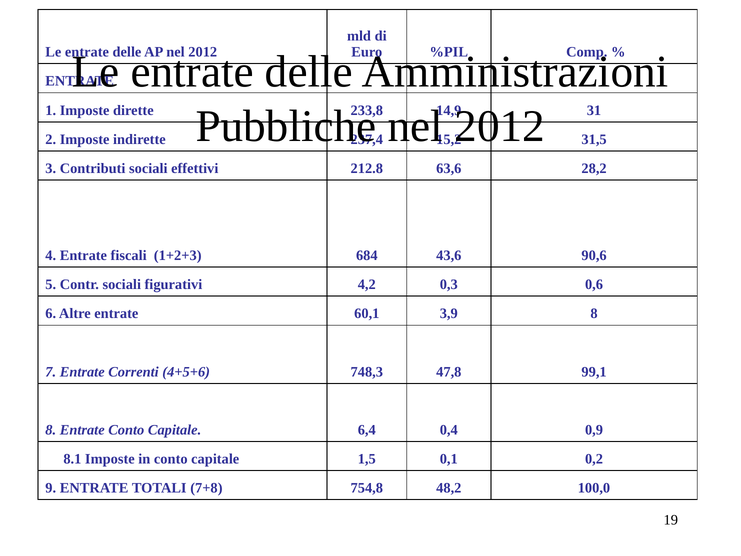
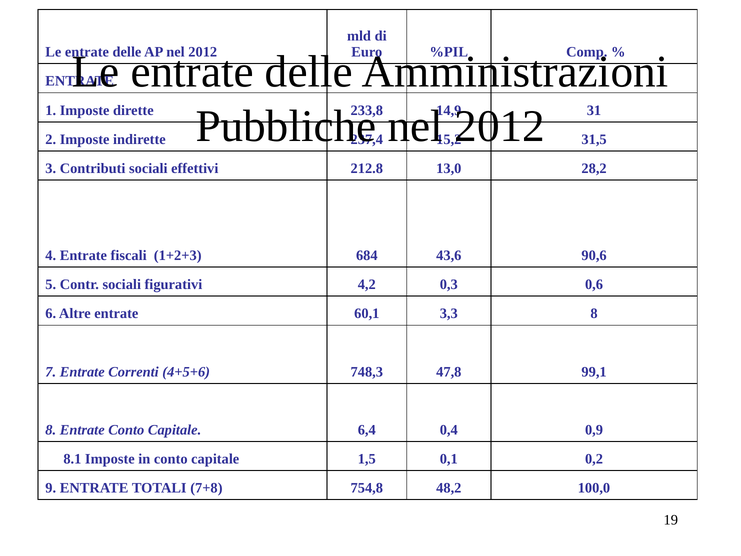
63,6: 63,6 -> 13,0
3,9: 3,9 -> 3,3
